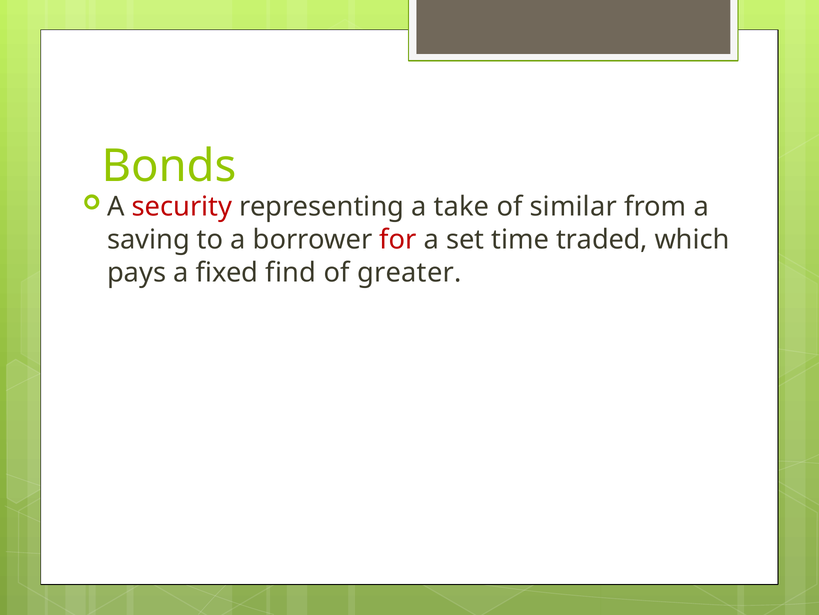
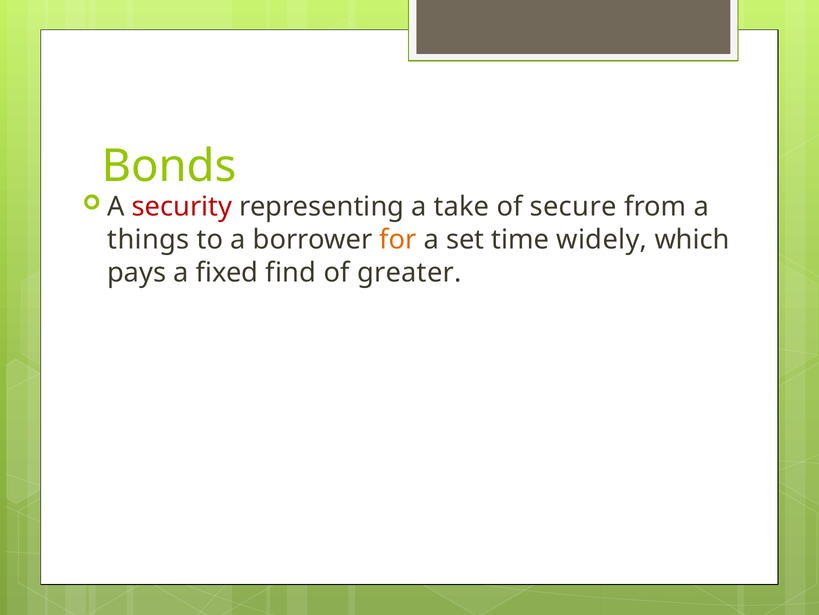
similar: similar -> secure
saving: saving -> things
for colour: red -> orange
traded: traded -> widely
